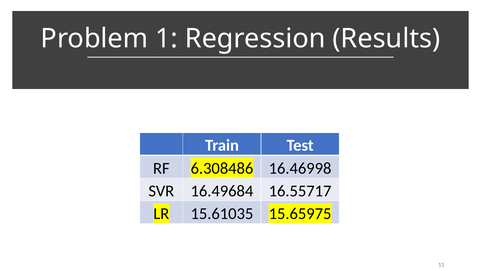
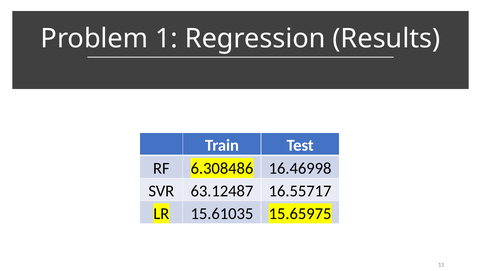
16.49684: 16.49684 -> 63.12487
